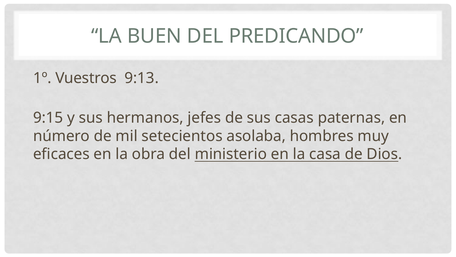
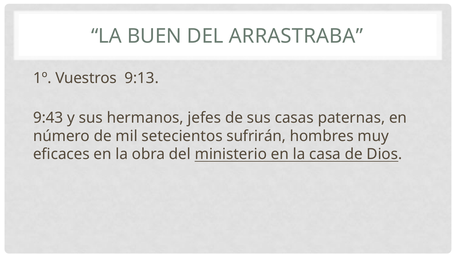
PREDICANDO: PREDICANDO -> ARRASTRABA
9:15: 9:15 -> 9:43
asolaba: asolaba -> sufrirán
